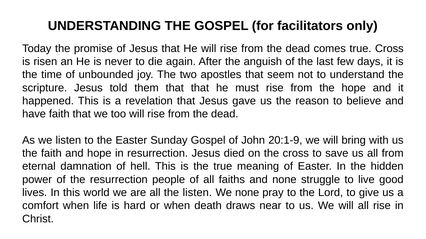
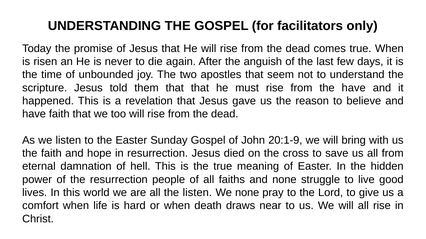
true Cross: Cross -> When
the hope: hope -> have
